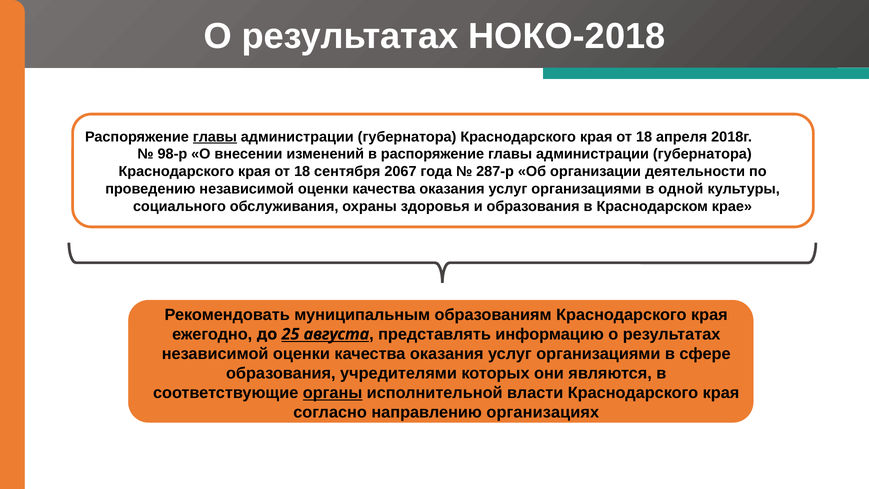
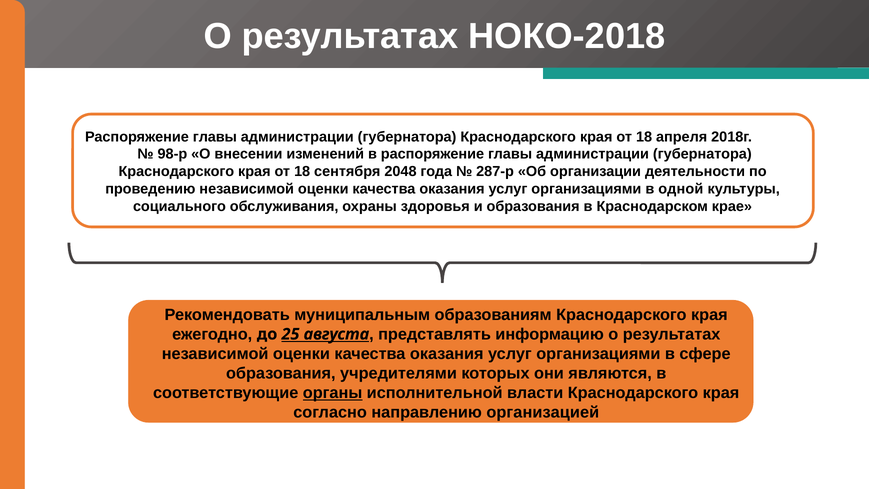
главы at (215, 137) underline: present -> none
2067: 2067 -> 2048
организациях: организациях -> организацией
